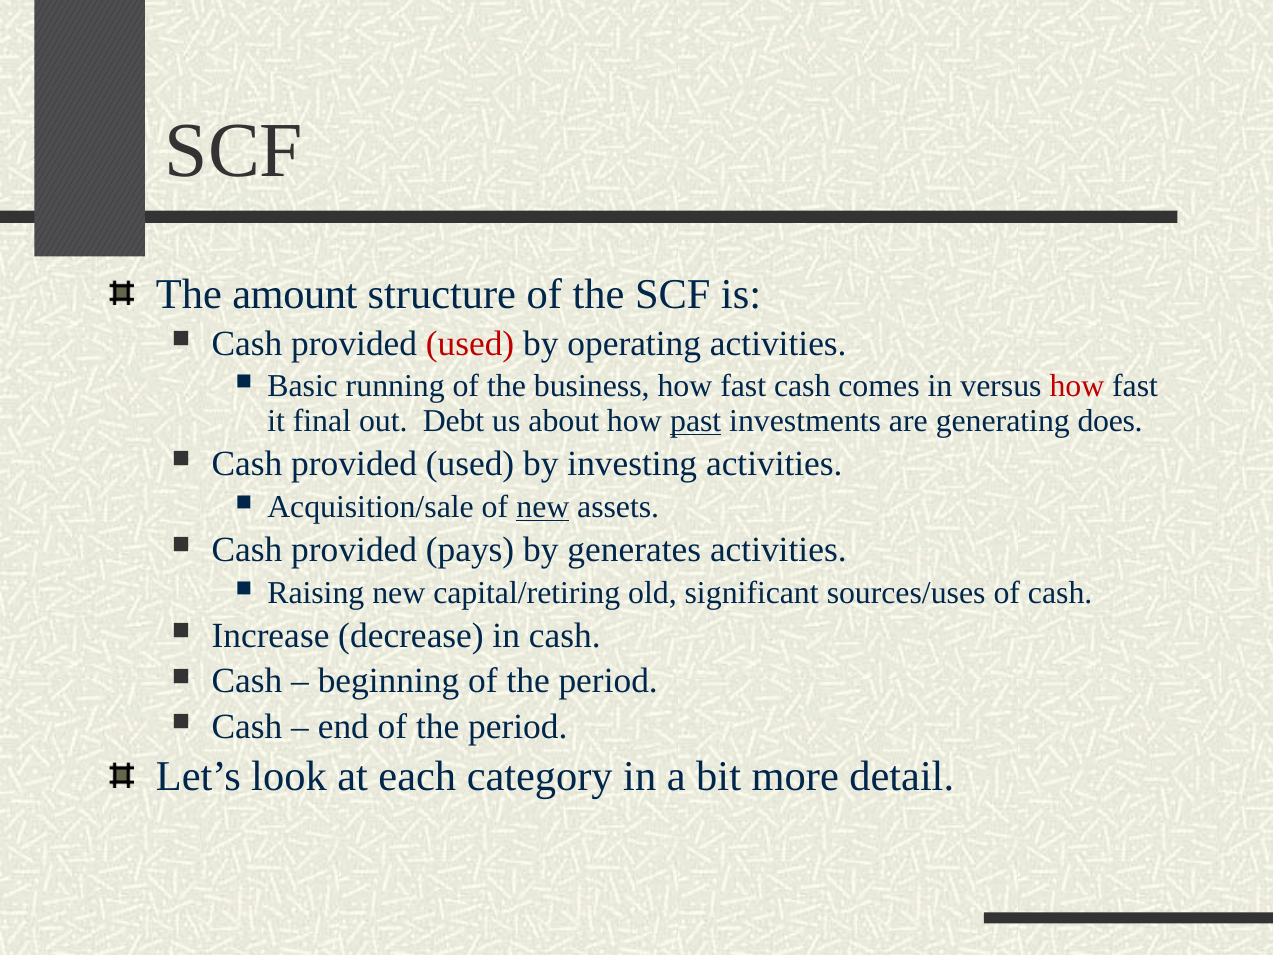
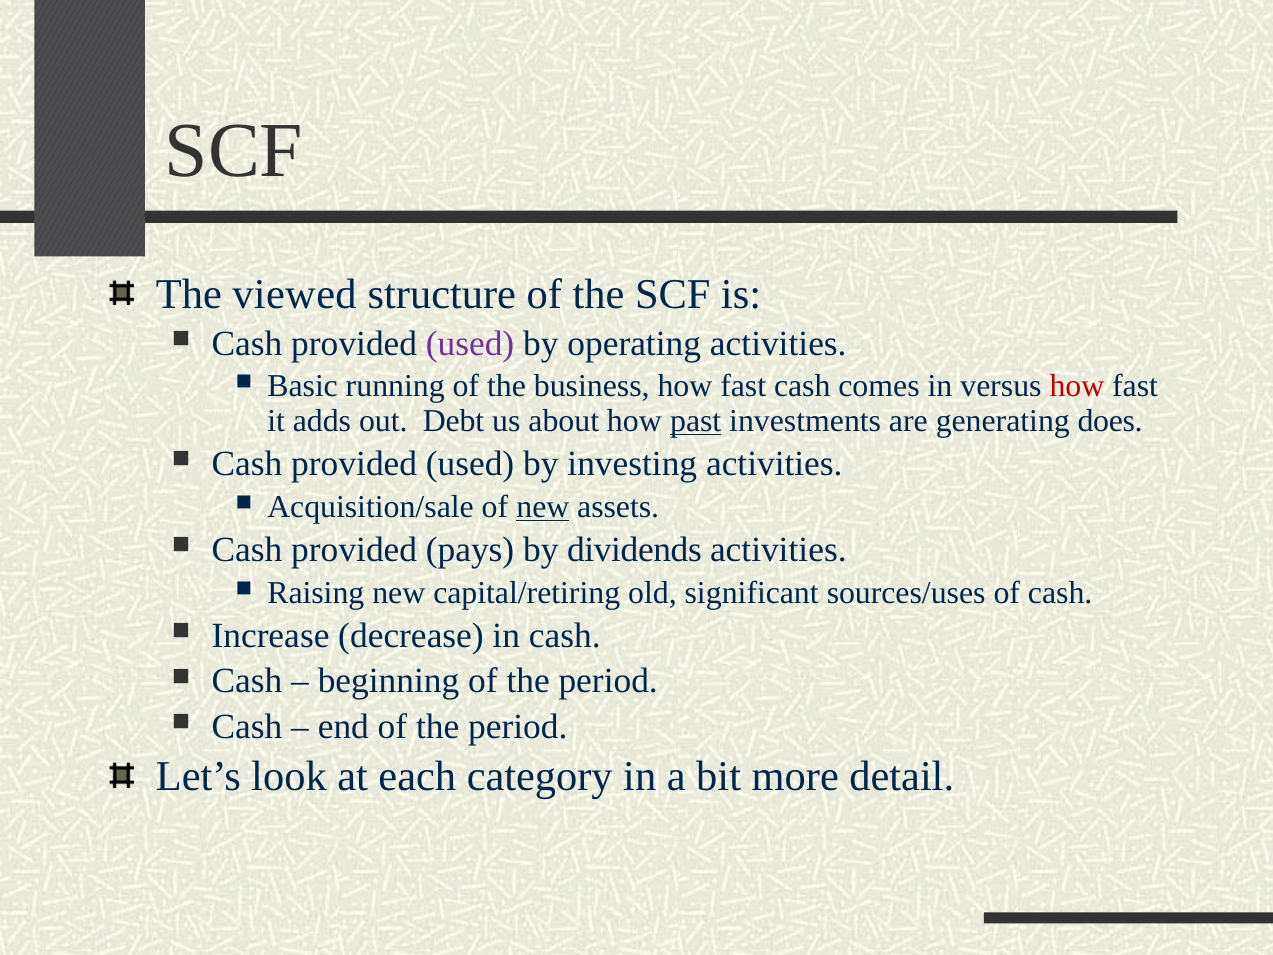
amount: amount -> viewed
used at (470, 343) colour: red -> purple
final: final -> adds
generates: generates -> dividends
